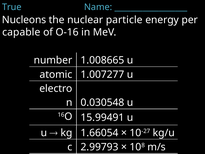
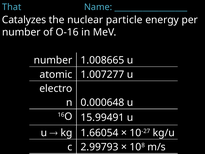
True: True -> That
Nucleons: Nucleons -> Catalyzes
capable at (21, 32): capable -> number
0.030548: 0.030548 -> 0.000648
